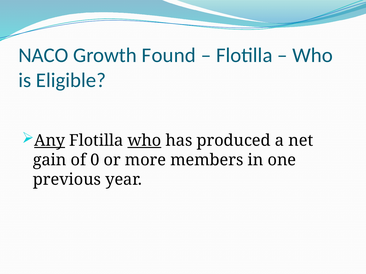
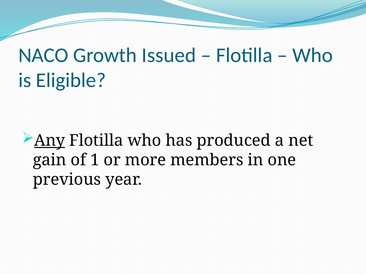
Found: Found -> Issued
who at (144, 141) underline: present -> none
0: 0 -> 1
